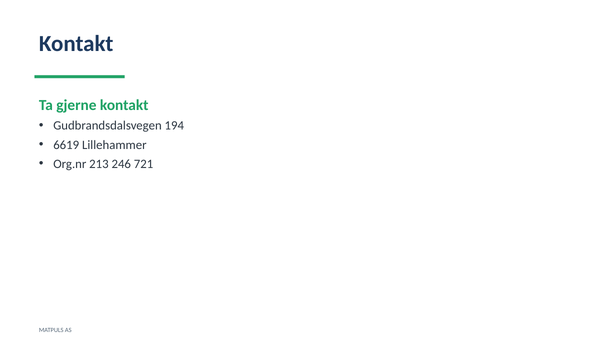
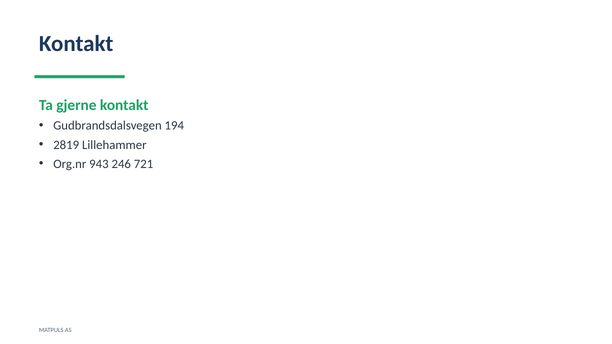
6619: 6619 -> 2819
213: 213 -> 943
